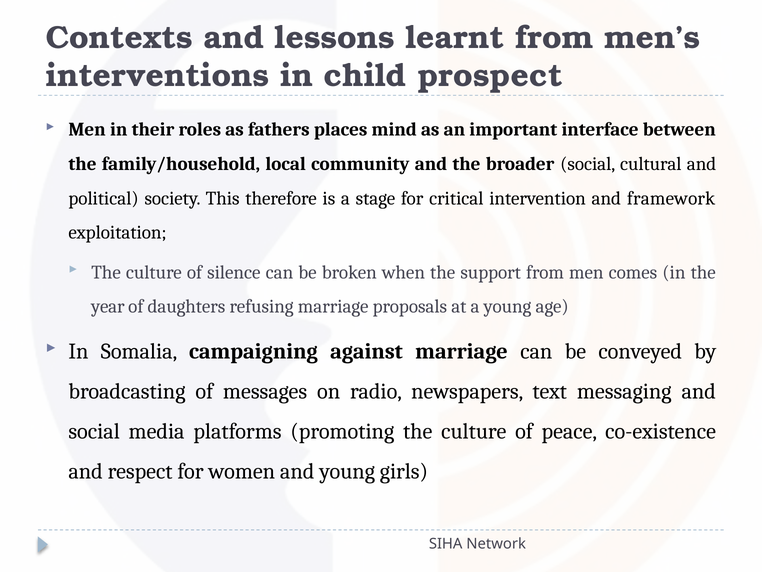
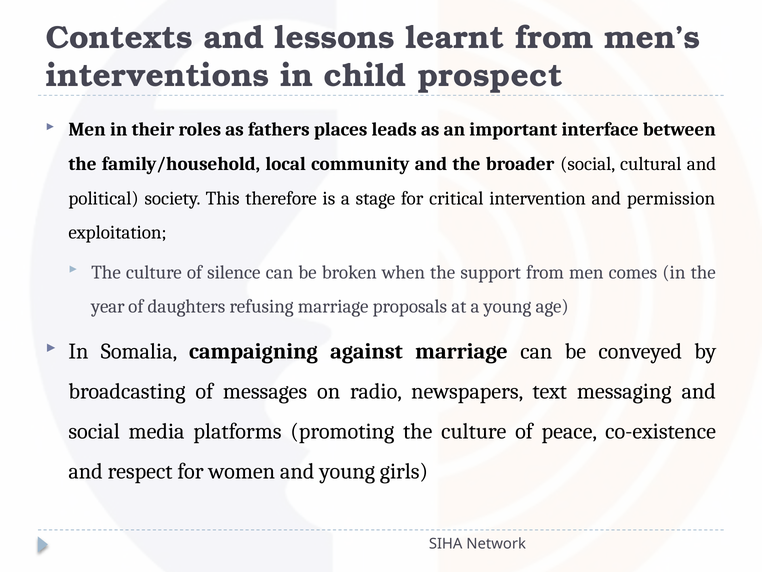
mind: mind -> leads
framework: framework -> permission
